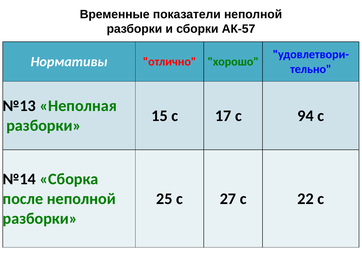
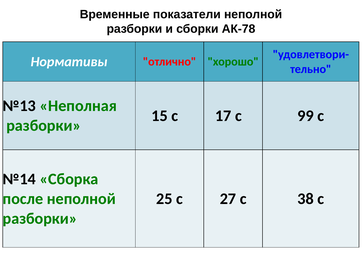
АК-57: АК-57 -> АК-78
94: 94 -> 99
22: 22 -> 38
